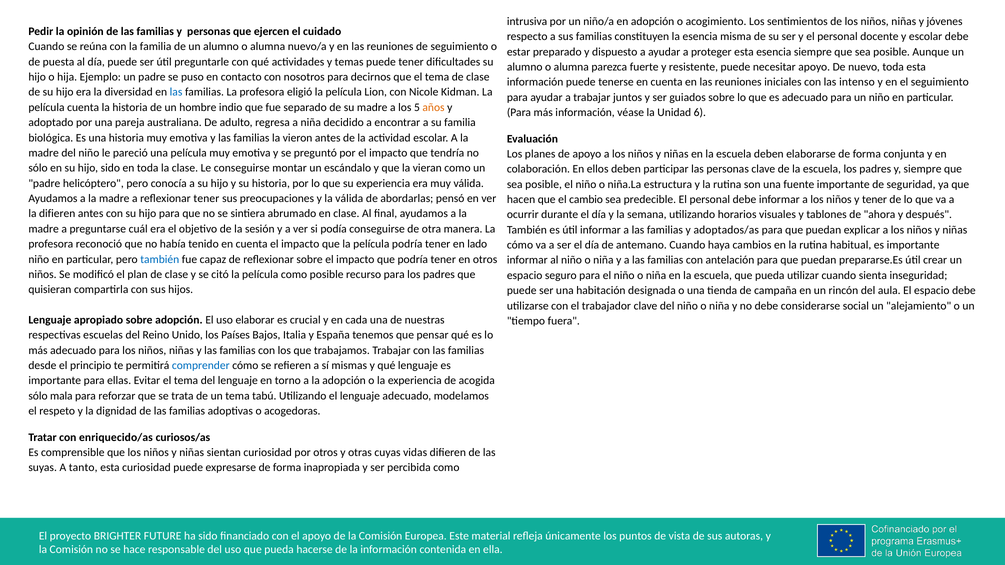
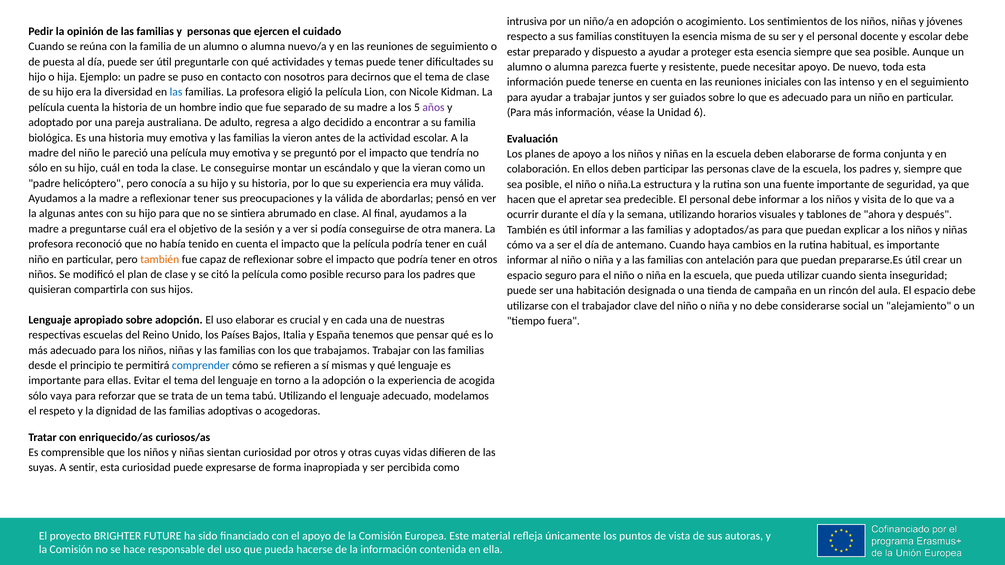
años colour: orange -> purple
a niña: niña -> algo
hijo sido: sido -> cuál
cambio: cambio -> apretar
y tener: tener -> visita
la difieren: difieren -> algunas
en lado: lado -> cuál
también at (160, 259) colour: blue -> orange
mala: mala -> vaya
tanto: tanto -> sentir
